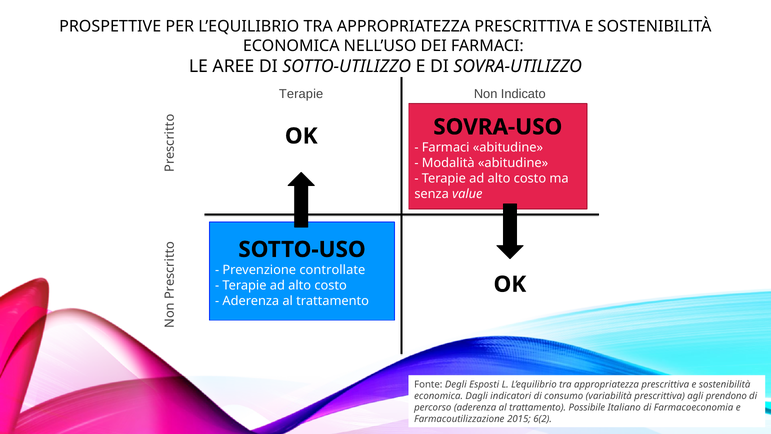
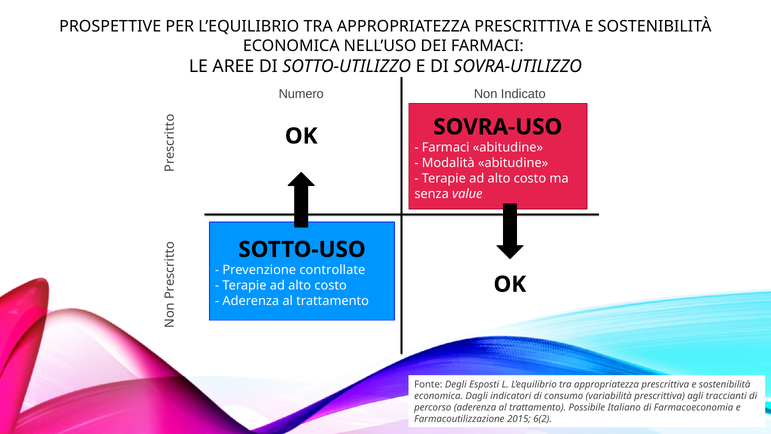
Terapie at (301, 94): Terapie -> Numero
prendono: prendono -> traccianti
